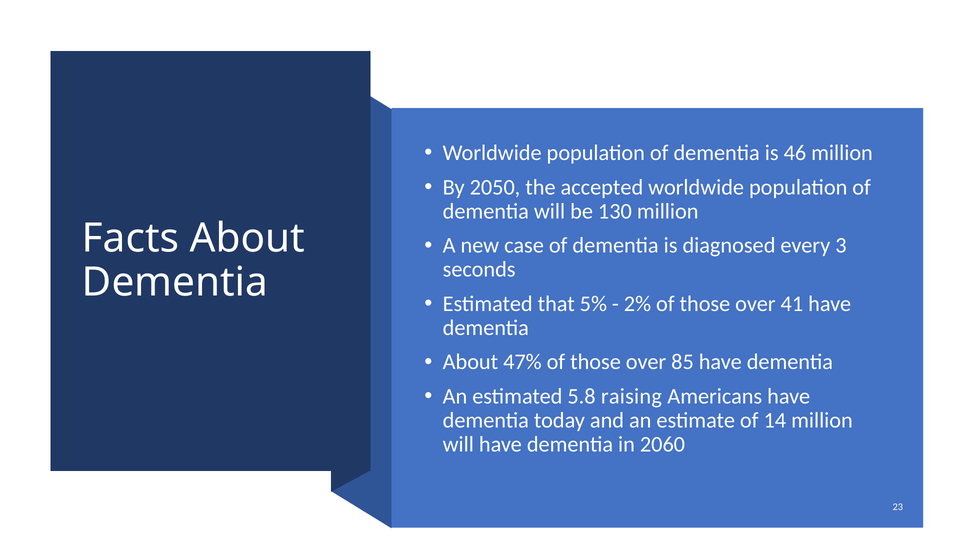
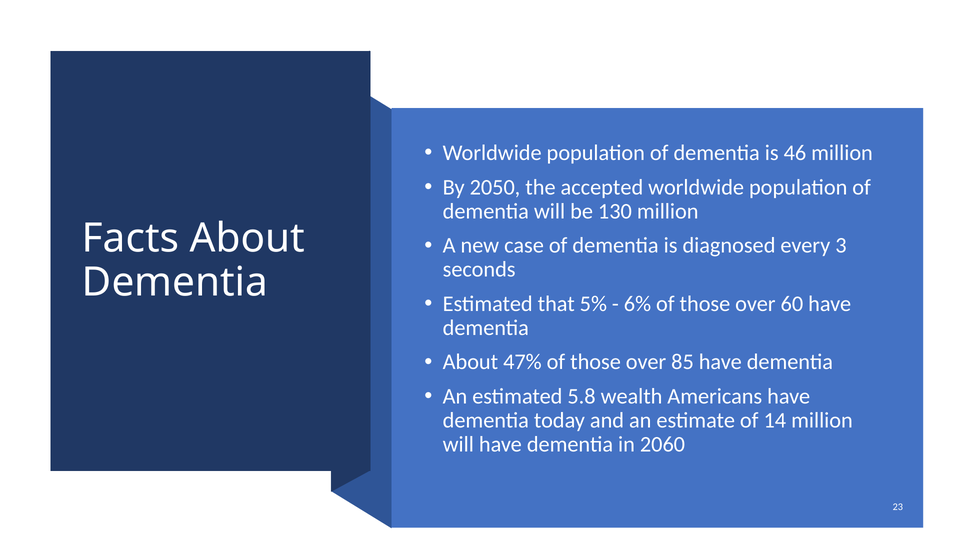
2%: 2% -> 6%
41: 41 -> 60
raising: raising -> wealth
